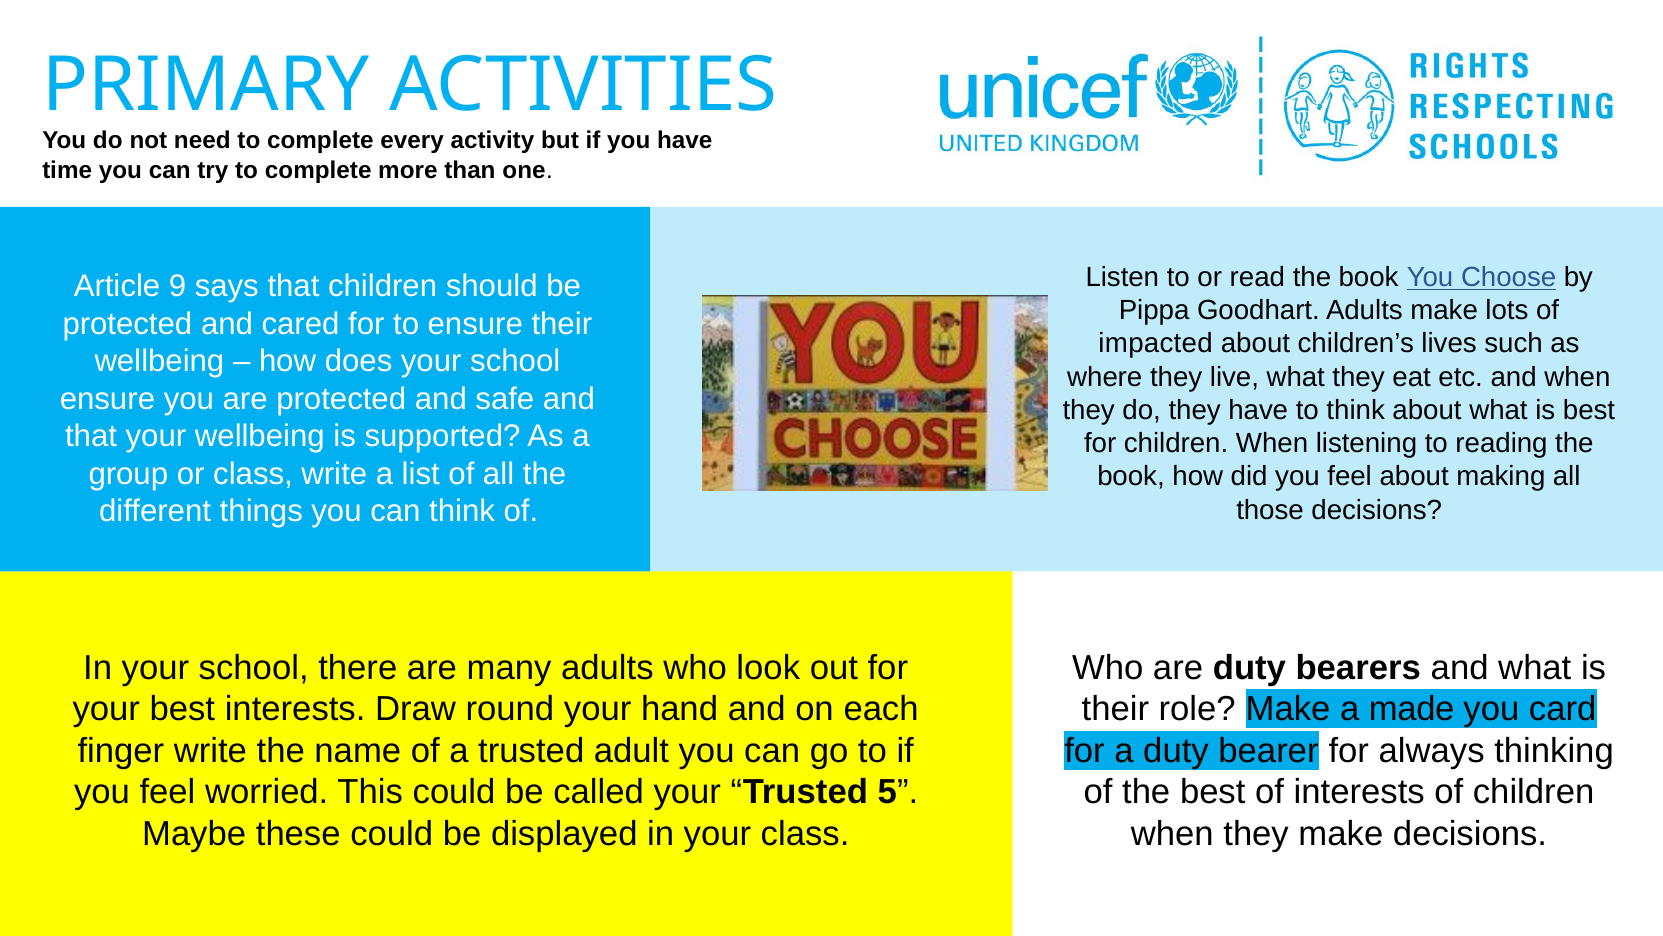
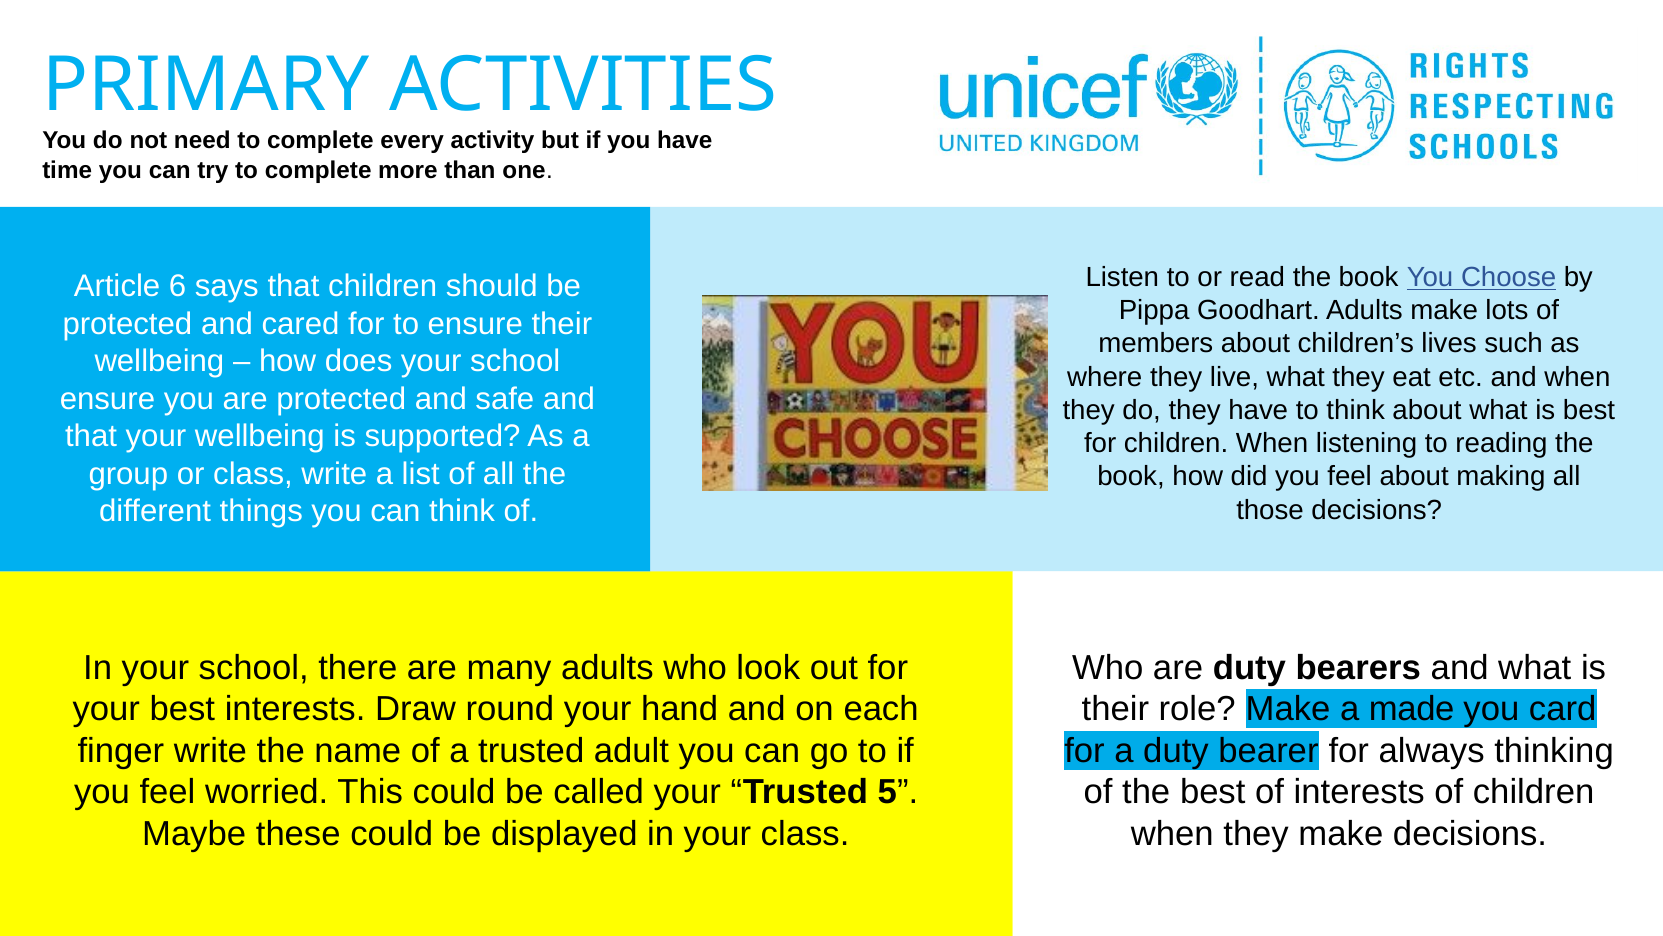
9: 9 -> 6
impacted: impacted -> members
